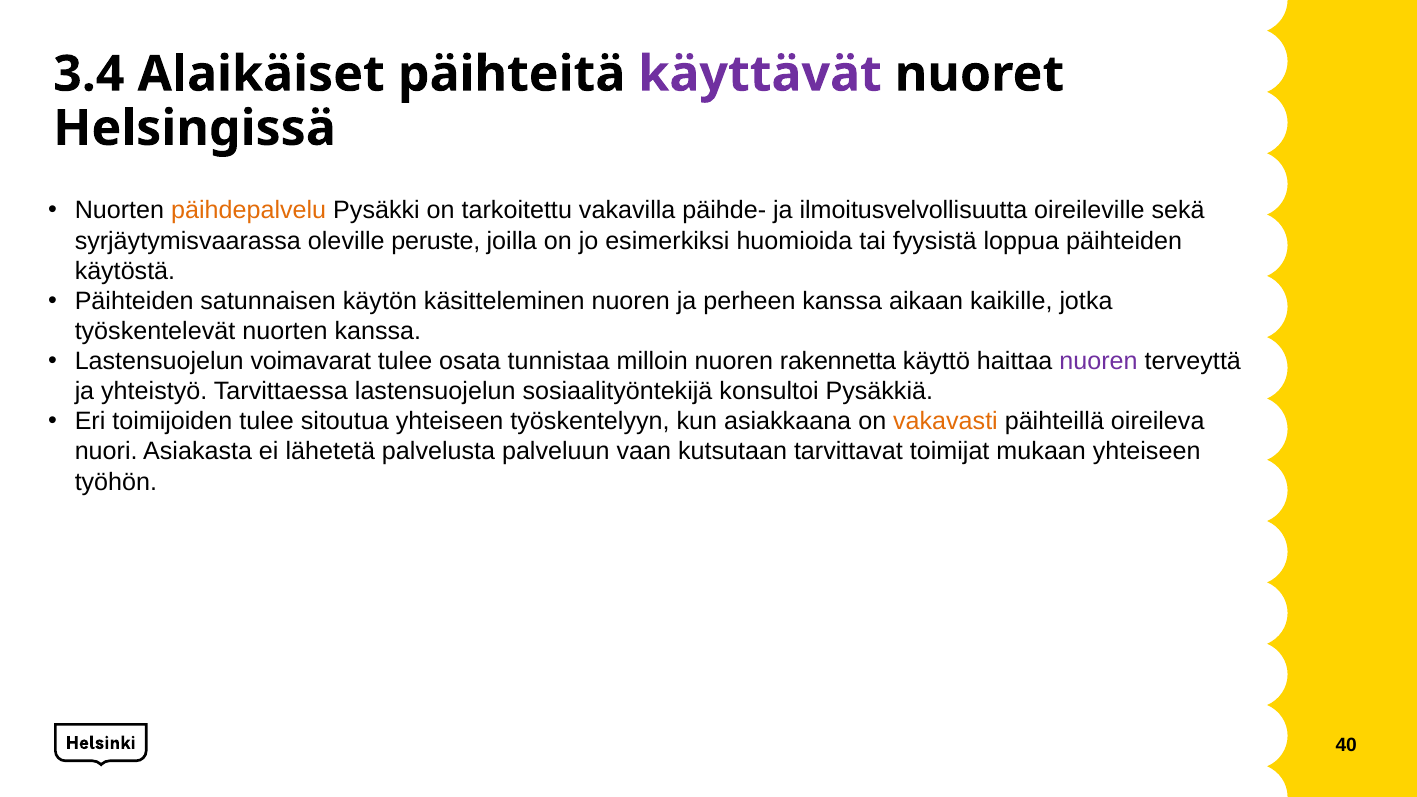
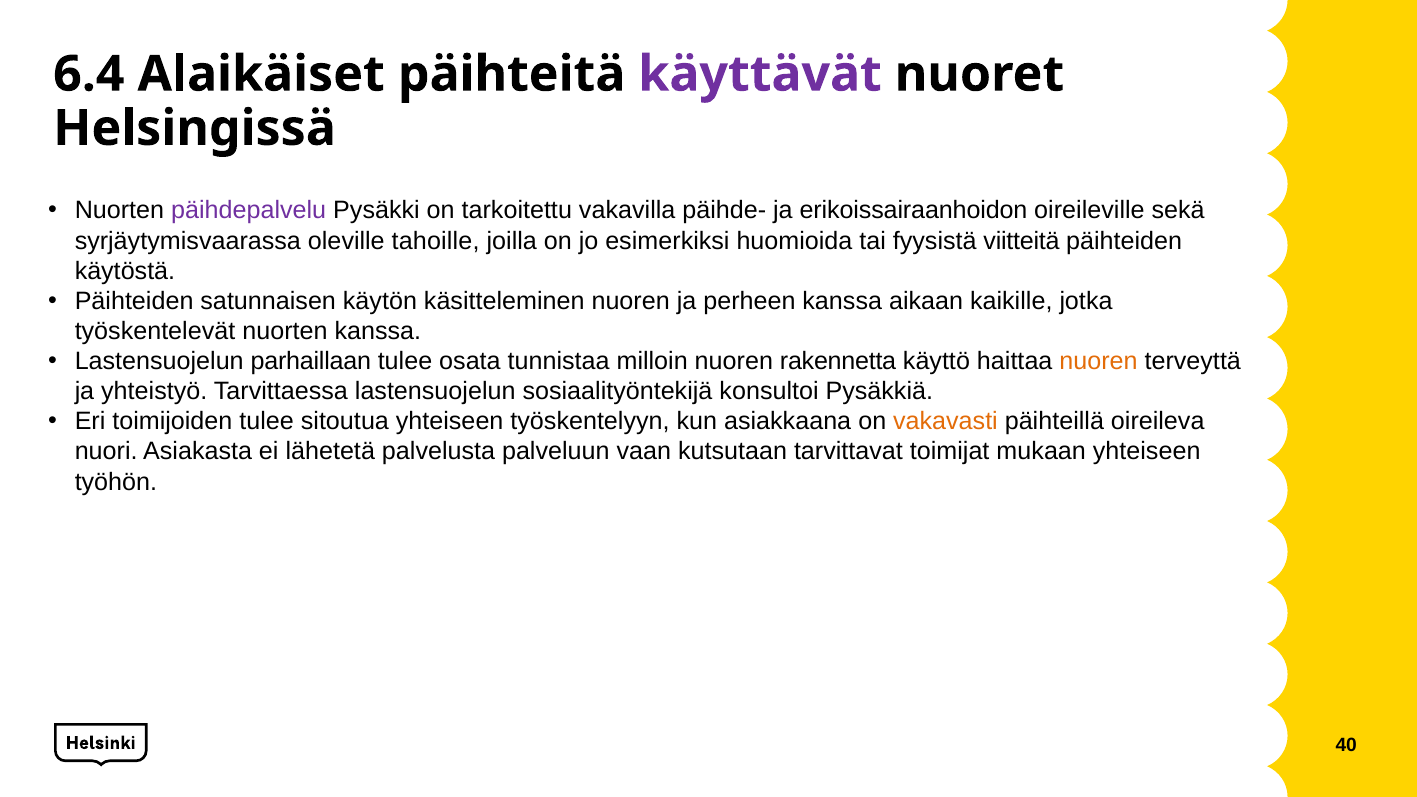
3.4: 3.4 -> 6.4
päihdepalvelu colour: orange -> purple
ilmoitusvelvollisuutta: ilmoitusvelvollisuutta -> erikoissairaanhoidon
peruste: peruste -> tahoille
loppua: loppua -> viitteitä
voimavarat: voimavarat -> parhaillaan
nuoren at (1098, 361) colour: purple -> orange
